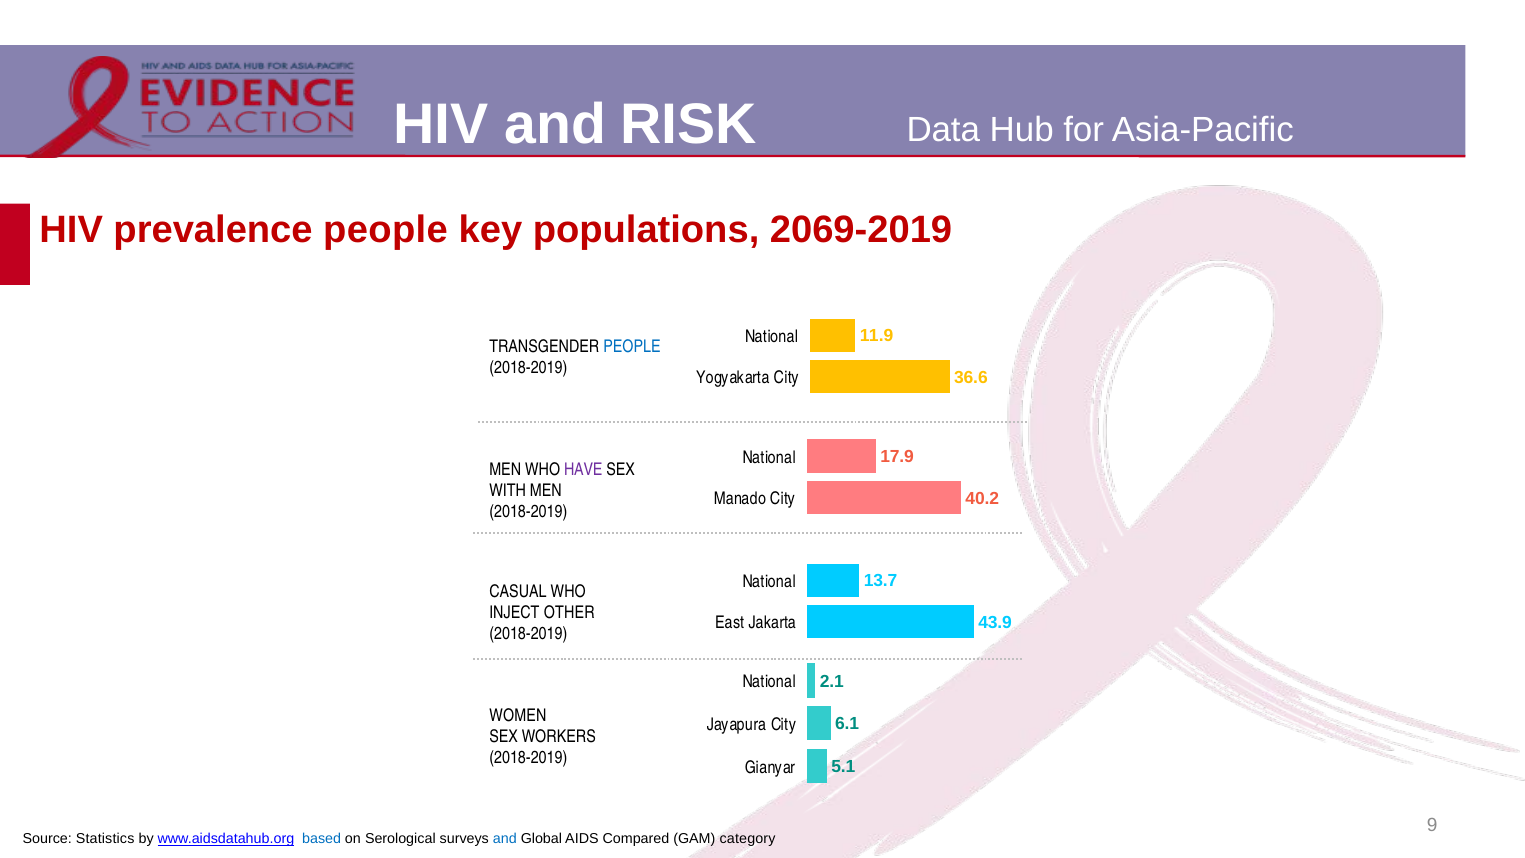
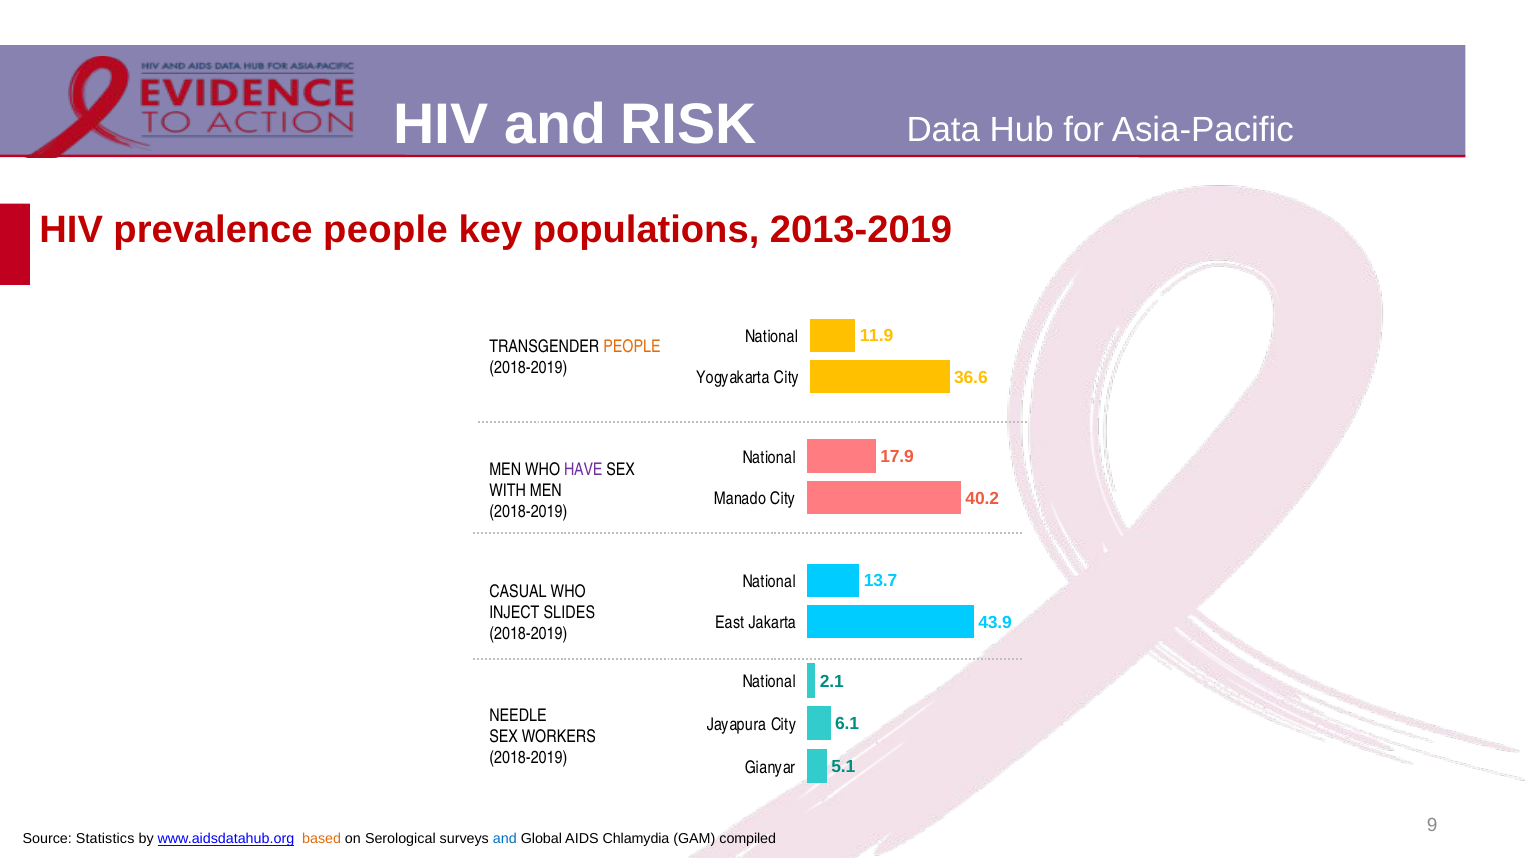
2069-2019: 2069-2019 -> 2013-2019
PEOPLE at (632, 347) colour: blue -> orange
OTHER: OTHER -> SLIDES
WOMEN: WOMEN -> NEEDLE
based colour: blue -> orange
Compared: Compared -> Chlamydia
category: category -> compiled
